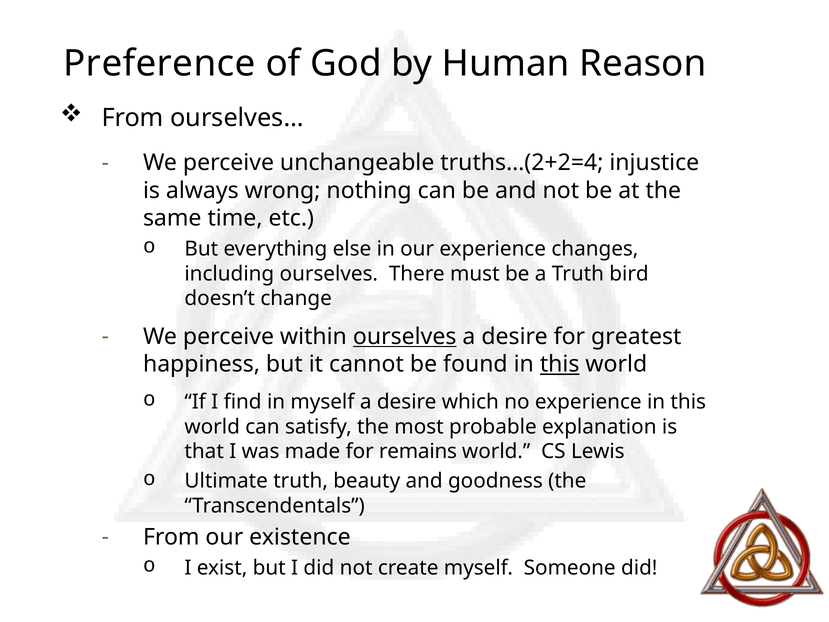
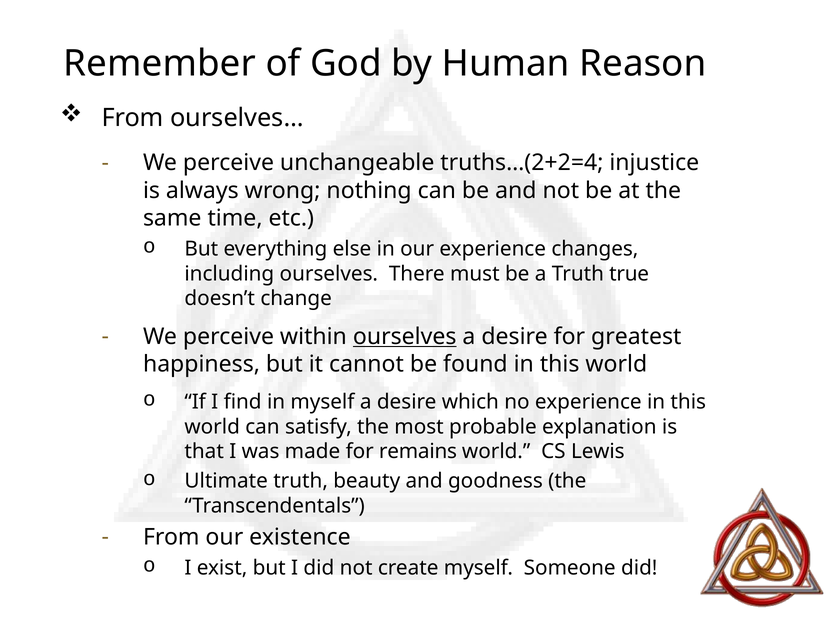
Preference: Preference -> Remember
bird: bird -> true
this at (560, 364) underline: present -> none
